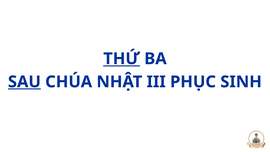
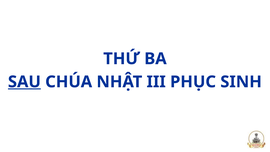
THỨ underline: present -> none
